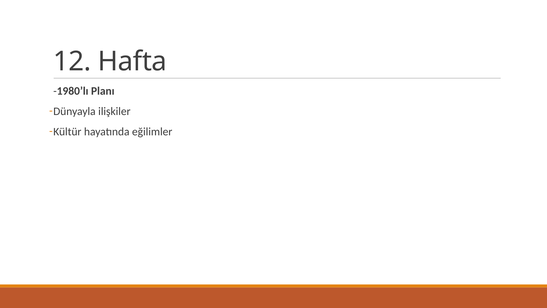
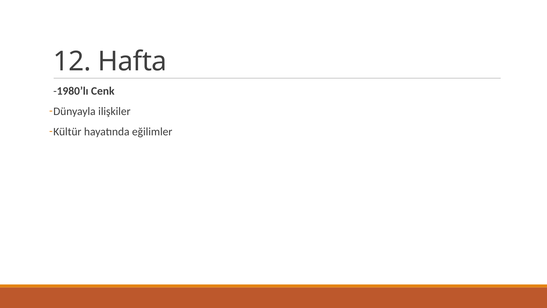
Planı: Planı -> Cenk
